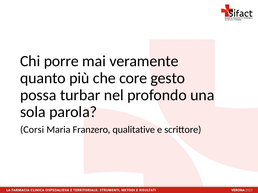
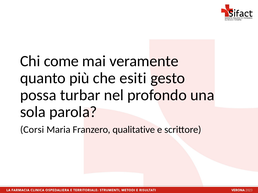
porre: porre -> come
core: core -> esiti
